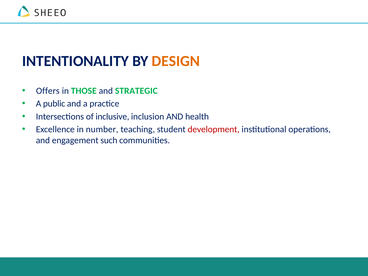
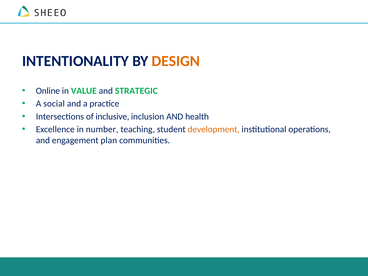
Offers: Offers -> Online
THOSE: THOSE -> VALUE
public: public -> social
development colour: red -> orange
such: such -> plan
